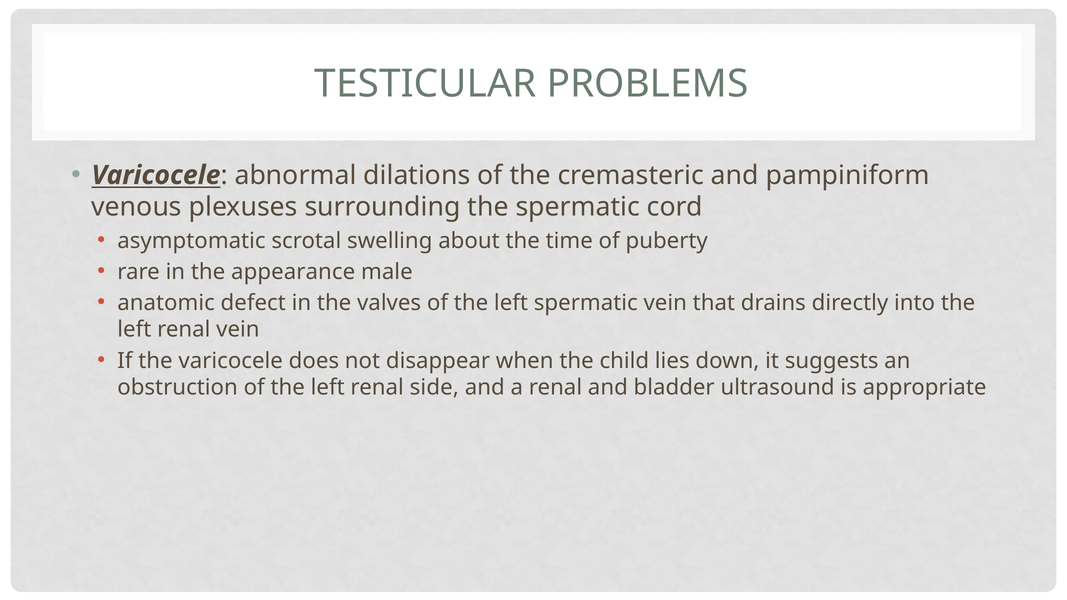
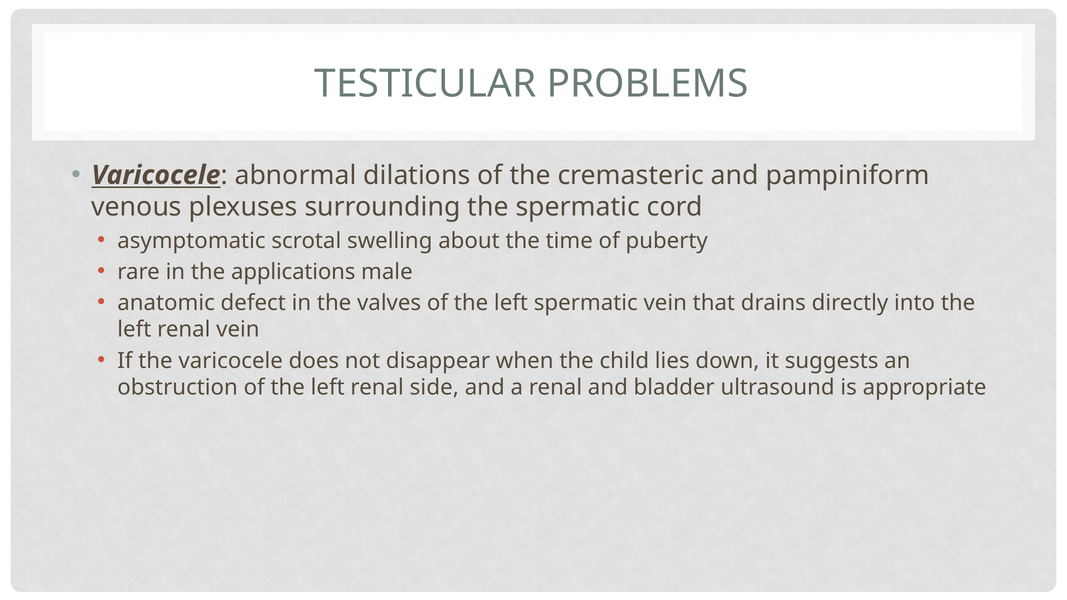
appearance: appearance -> applications
